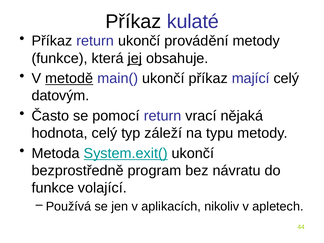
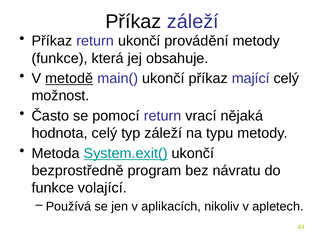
Příkaz kulaté: kulaté -> záleží
jej underline: present -> none
datovým: datovým -> možnost
